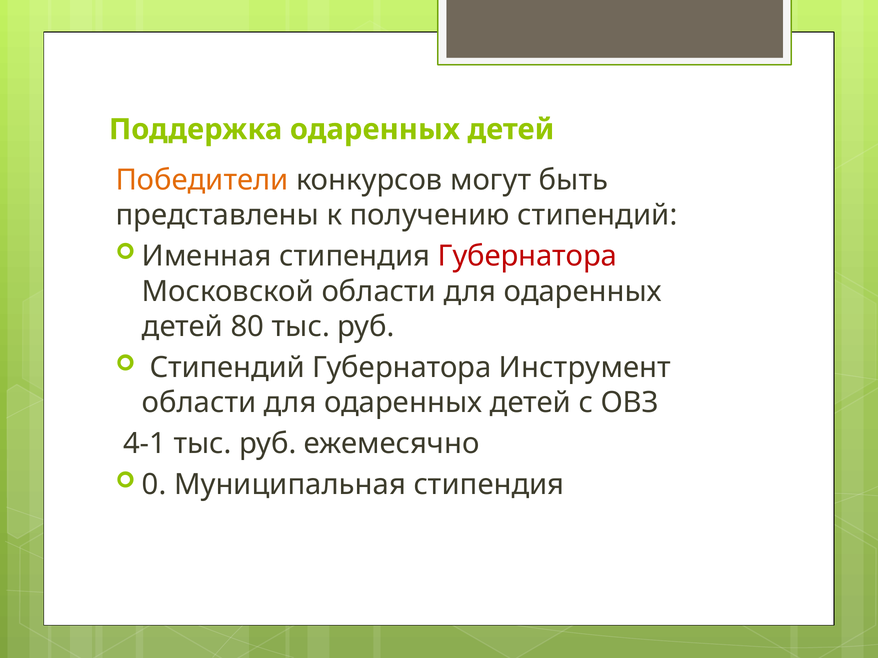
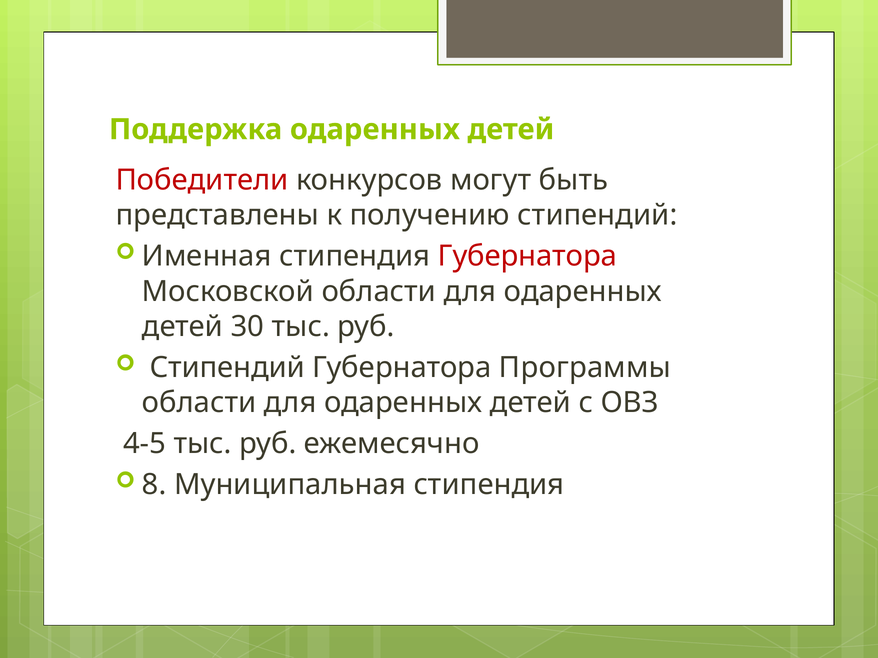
Победители colour: orange -> red
80: 80 -> 30
Инструмент: Инструмент -> Программы
4-1: 4-1 -> 4-5
0: 0 -> 8
